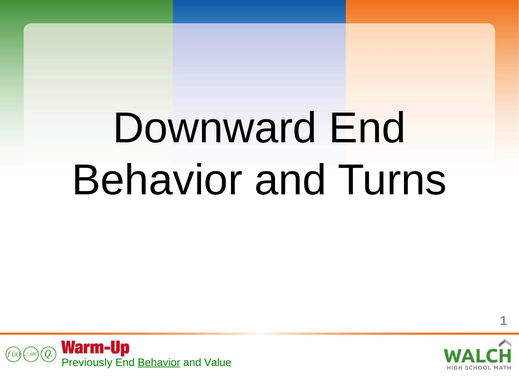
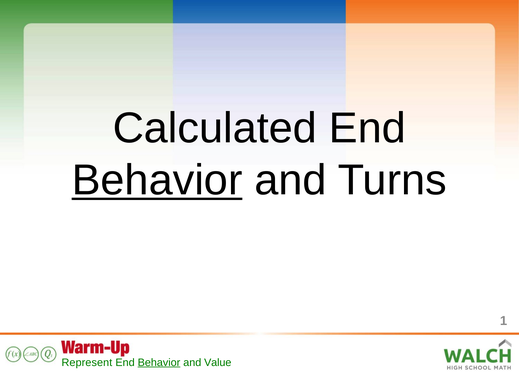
Downward: Downward -> Calculated
Behavior at (157, 180) underline: none -> present
Previously: Previously -> Represent
